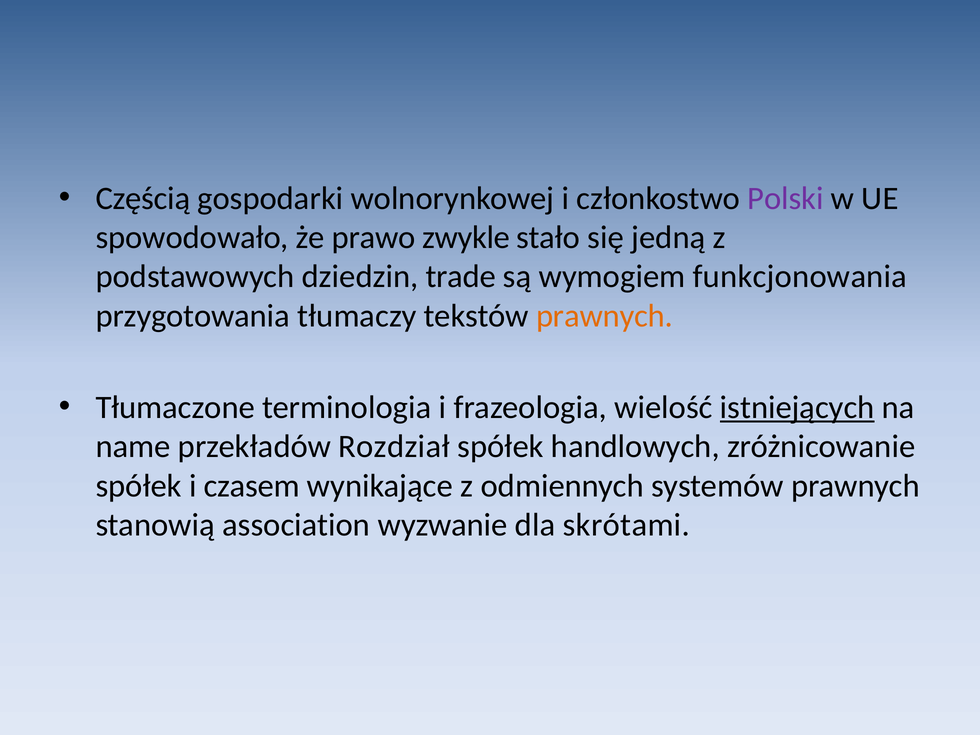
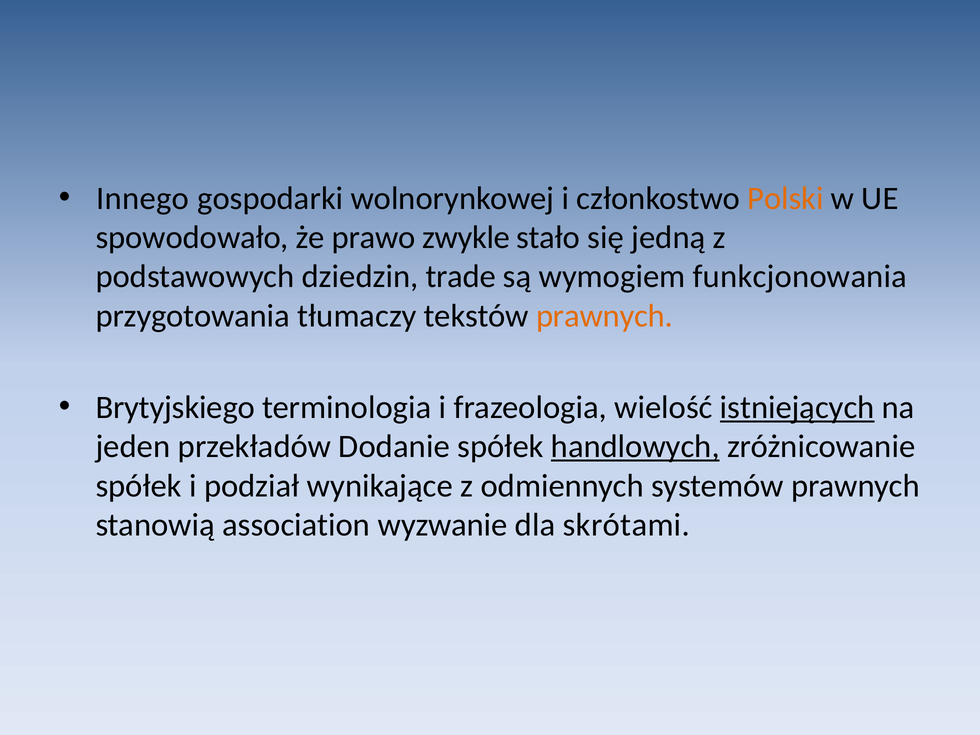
Częścią: Częścią -> Innego
Polski colour: purple -> orange
Tłumaczone: Tłumaczone -> Brytyjskiego
name: name -> jeden
Rozdział: Rozdział -> Dodanie
handlowych underline: none -> present
czasem: czasem -> podział
